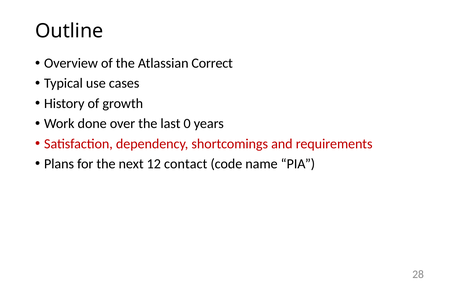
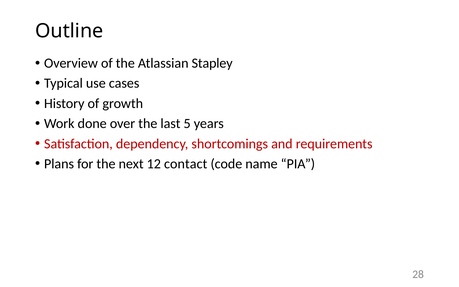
Correct: Correct -> Stapley
0: 0 -> 5
